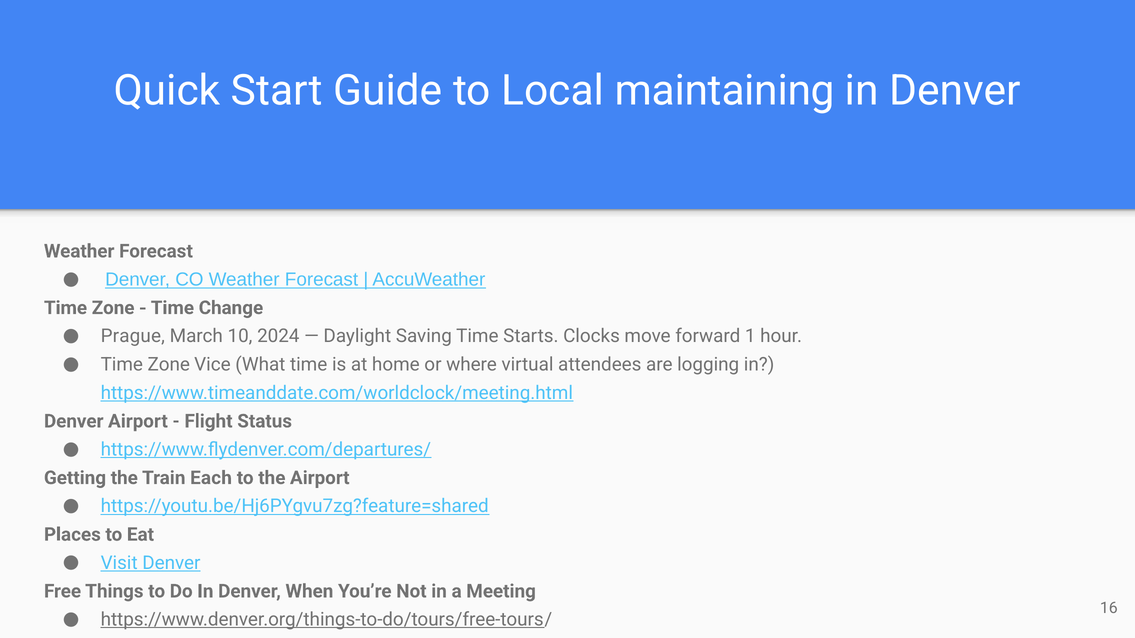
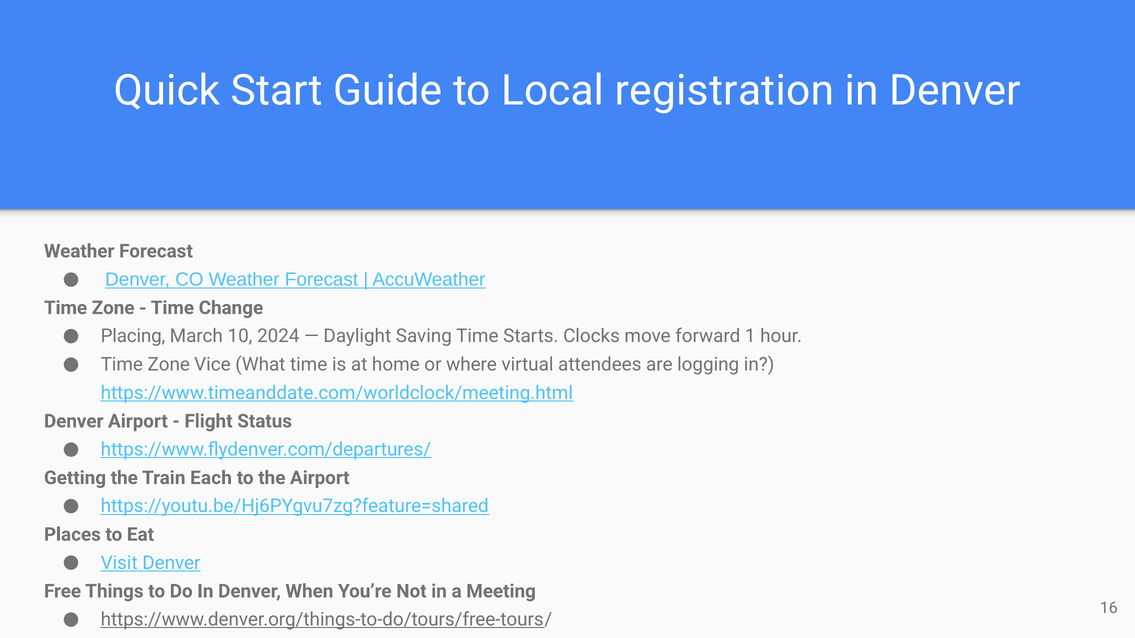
maintaining: maintaining -> registration
Prague: Prague -> Placing
